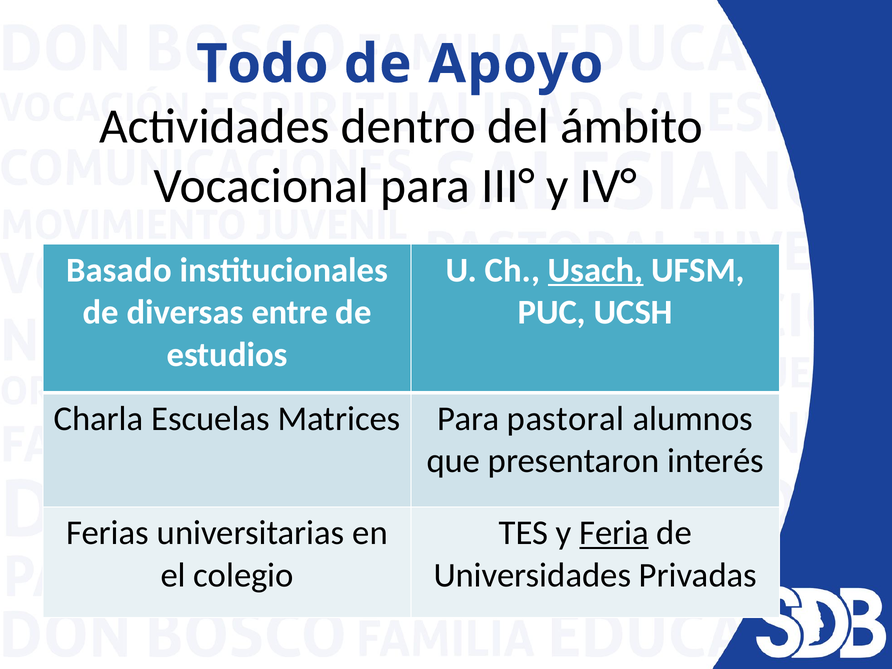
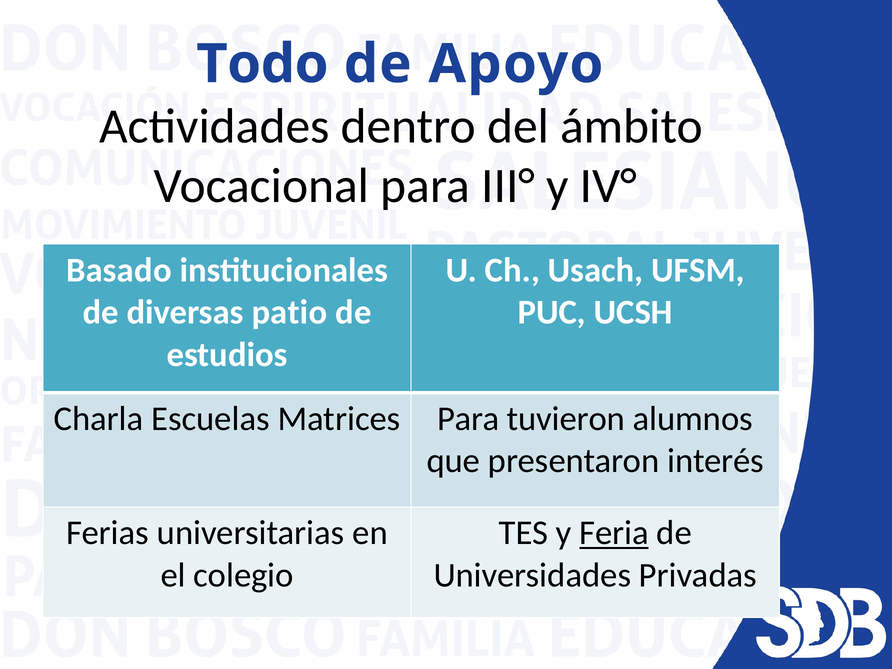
Usach underline: present -> none
entre: entre -> patio
pastoral: pastoral -> tuvieron
